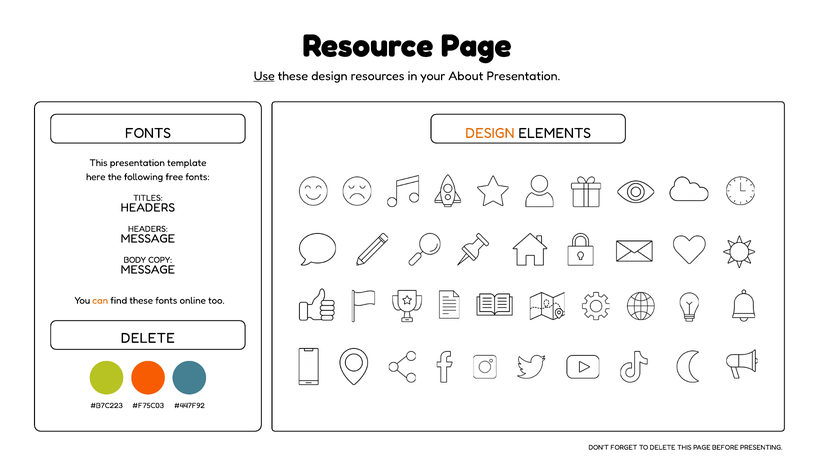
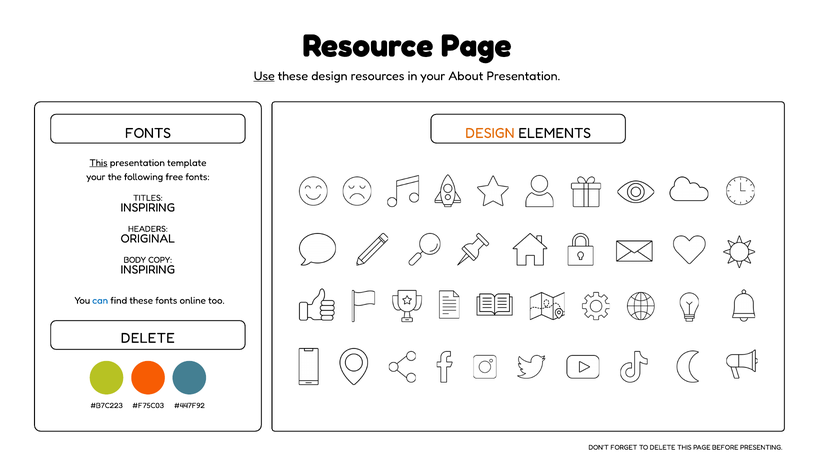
This at (98, 163) underline: none -> present
here at (96, 177): here -> your
HEADERS at (148, 207): HEADERS -> INSPIRING
MESSAGE at (148, 238): MESSAGE -> ORIGINAL
MESSAGE at (148, 269): MESSAGE -> INSPIRING
can colour: orange -> blue
